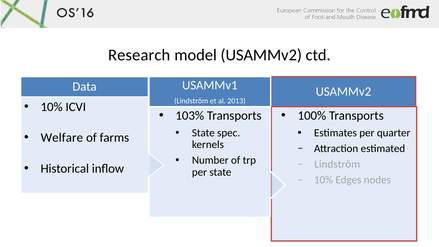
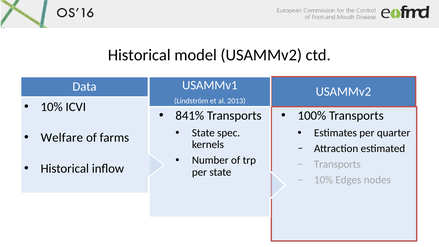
Research at (139, 55): Research -> Historical
103%: 103% -> 841%
Lindström at (337, 164): Lindström -> Transports
